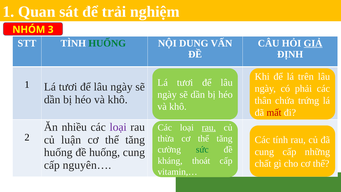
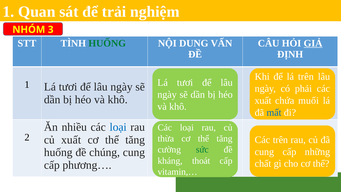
thân at (263, 100): thân -> xuất
trứng: trứng -> muối
mất colour: red -> blue
loại at (118, 127) colour: purple -> blue
rau at (209, 127) underline: present -> none
củ luận: luận -> xuất
Các tính: tính -> trên
đề huống: huống -> chúng
nguyên…: nguyên… -> phương…
